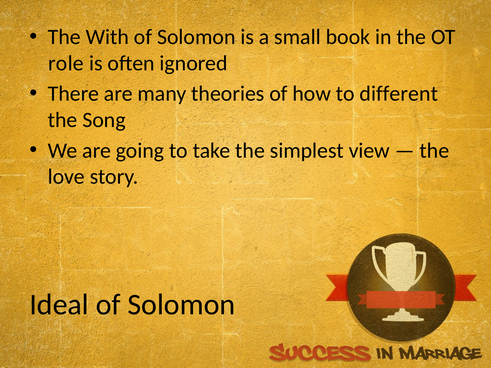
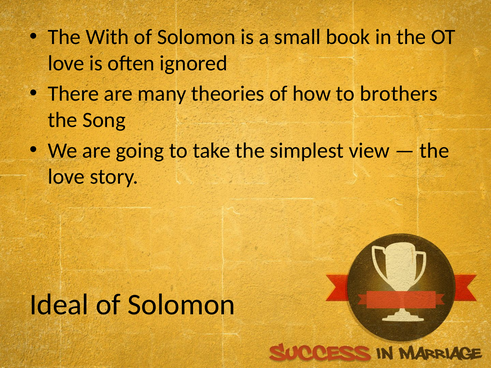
role at (66, 63): role -> love
different: different -> brothers
